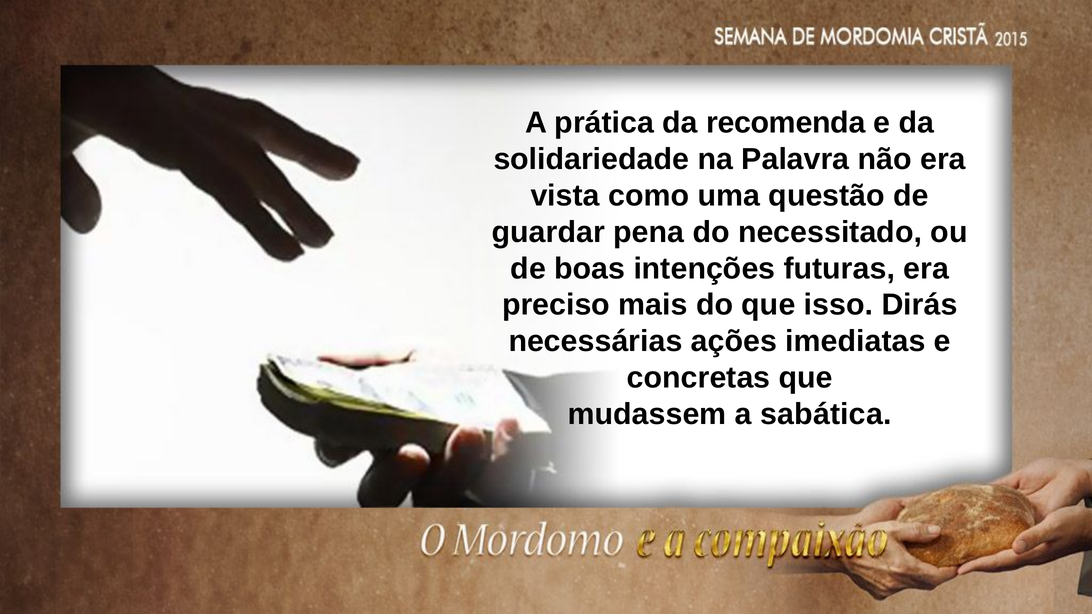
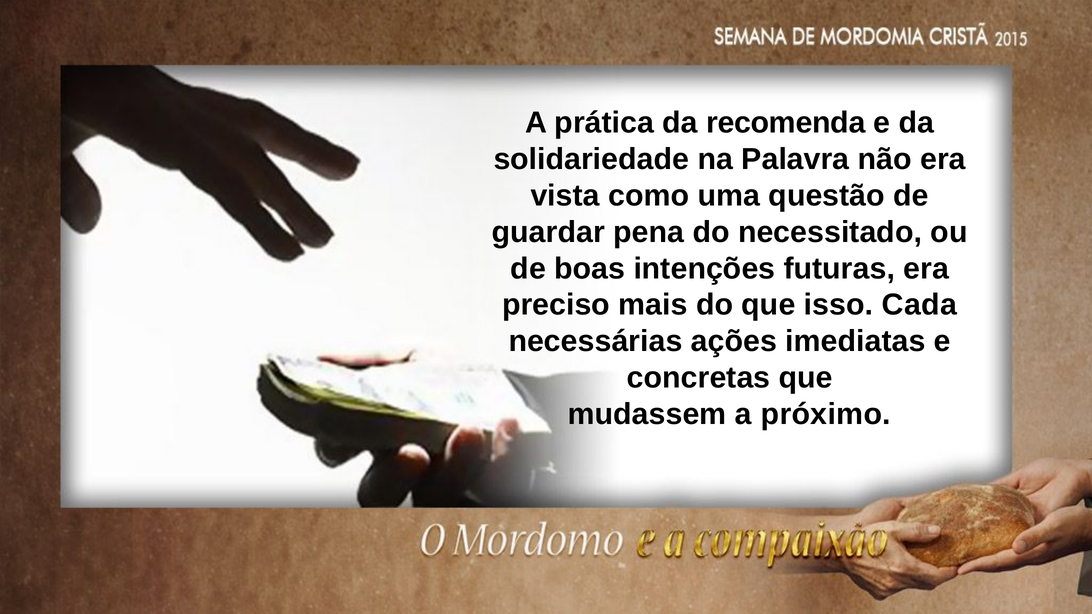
Dirás: Dirás -> Cada
sabática: sabática -> próximo
